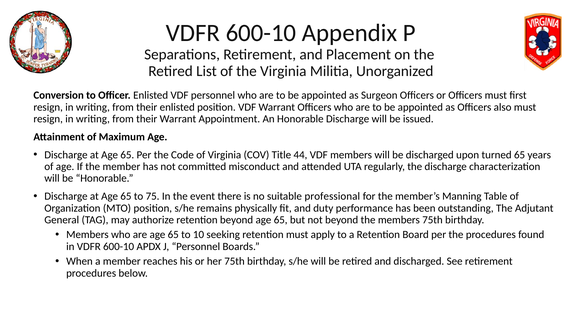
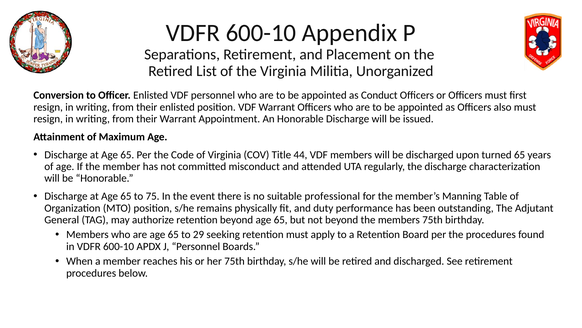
Surgeon: Surgeon -> Conduct
10: 10 -> 29
